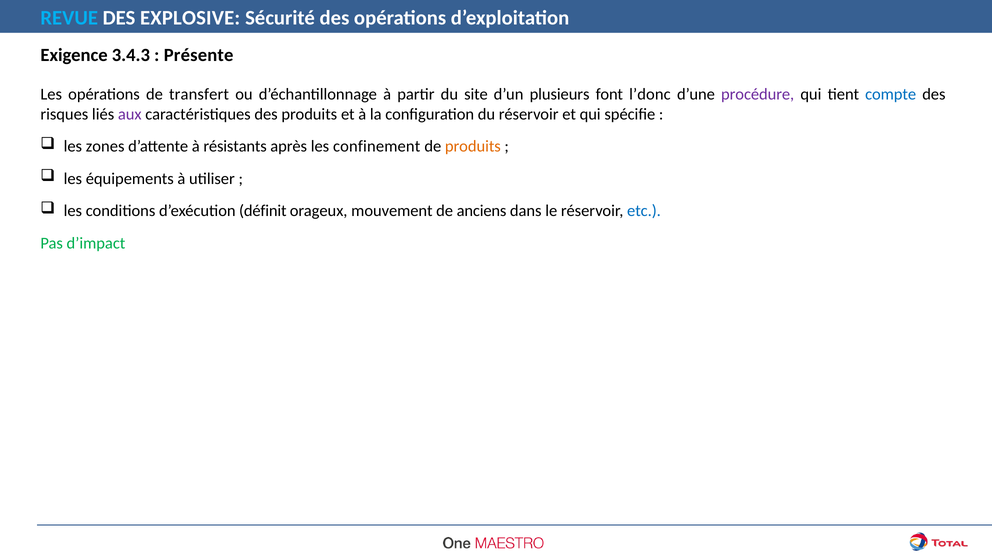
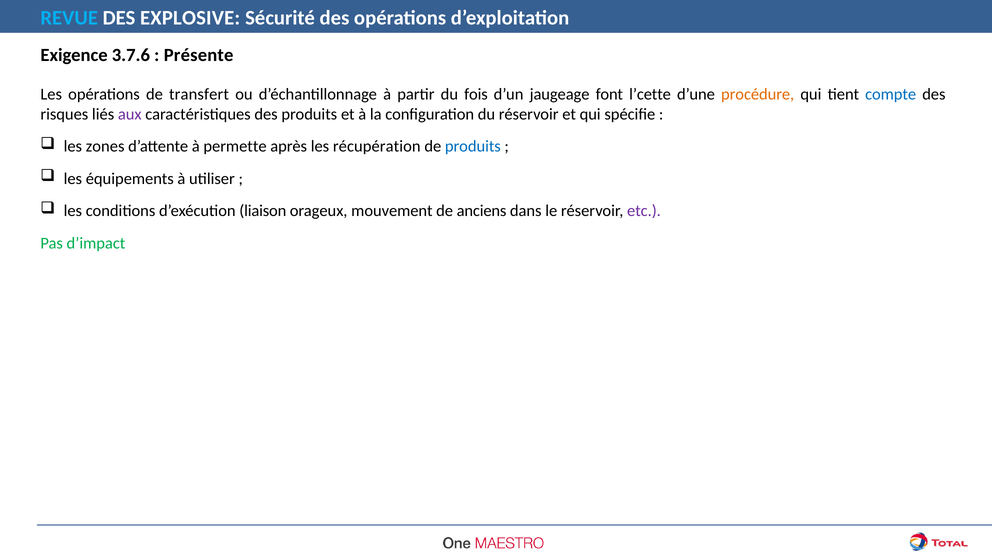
3.4.3: 3.4.3 -> 3.7.6
site: site -> fois
plusieurs: plusieurs -> jaugeage
l’donc: l’donc -> l’cette
procédure colour: purple -> orange
résistants: résistants -> permette
confinement: confinement -> récupération
produits at (473, 146) colour: orange -> blue
définit: définit -> liaison
etc colour: blue -> purple
